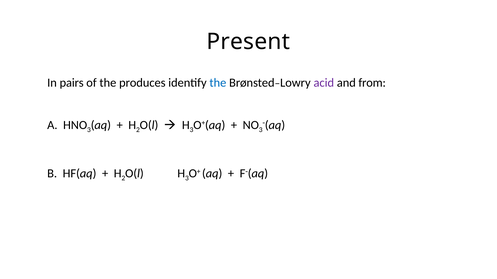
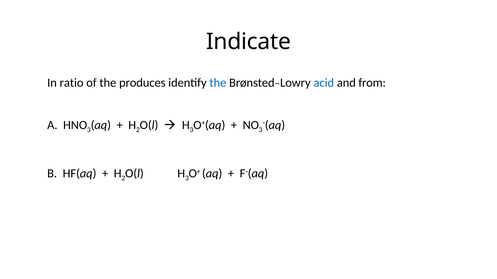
Present: Present -> Indicate
pairs: pairs -> ratio
acid colour: purple -> blue
